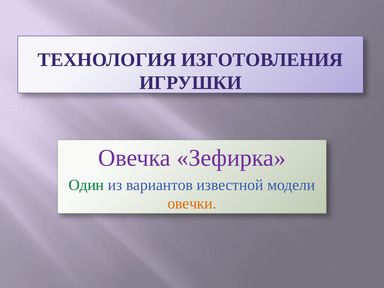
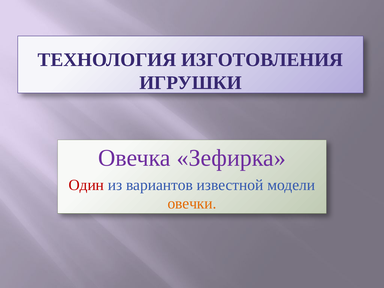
Один colour: green -> red
